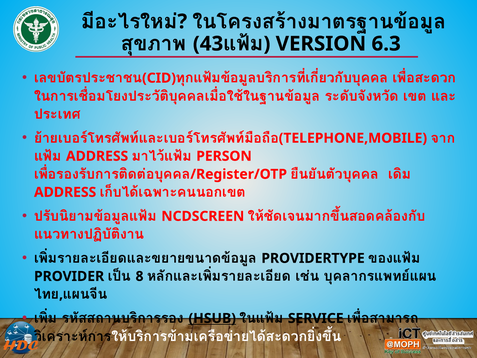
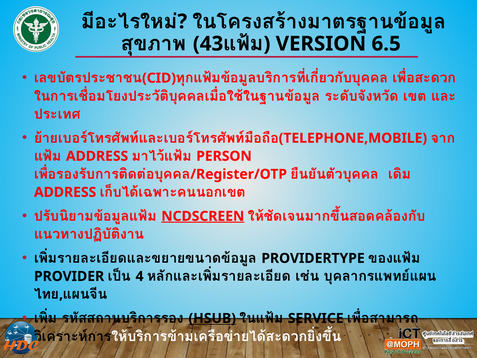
6.3: 6.3 -> 6.5
NCDSCREEN underline: none -> present
8: 8 -> 4
